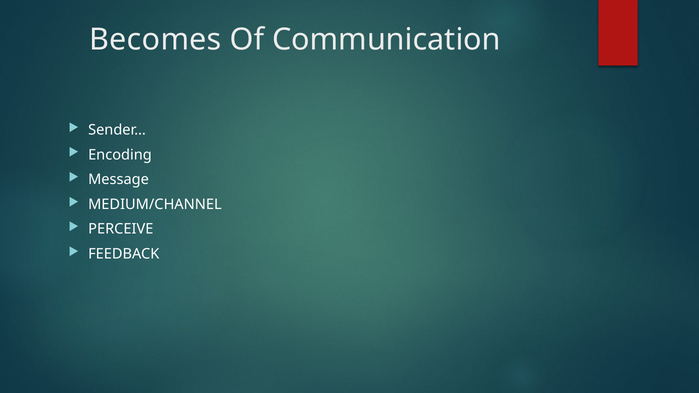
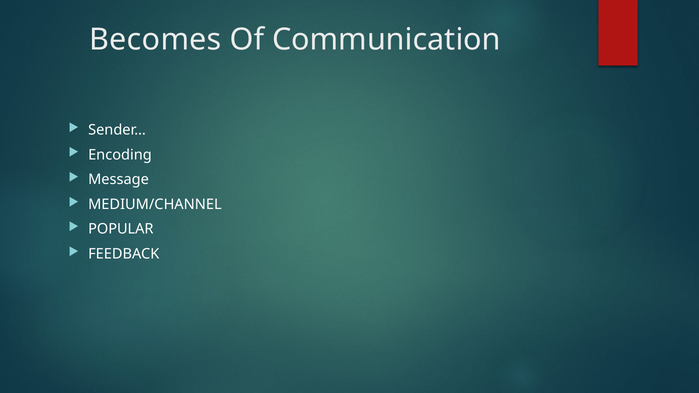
PERCEIVE: PERCEIVE -> POPULAR
